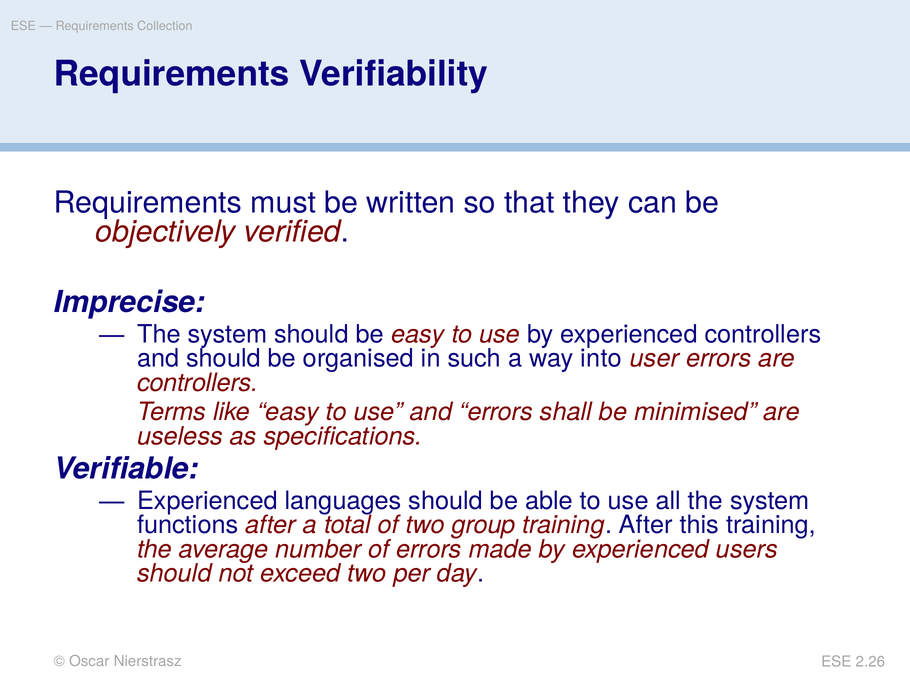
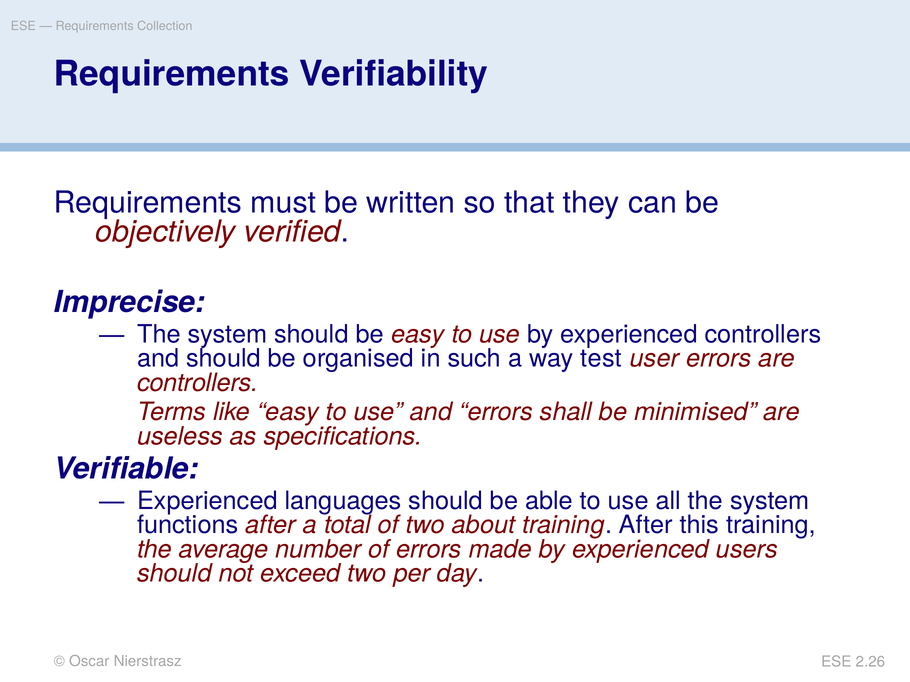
into: into -> test
group: group -> about
